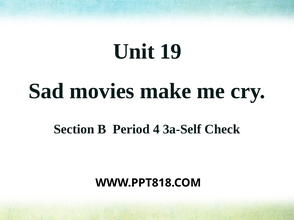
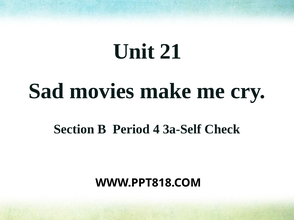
19: 19 -> 21
